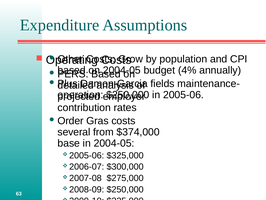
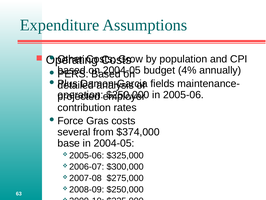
Order: Order -> Force
